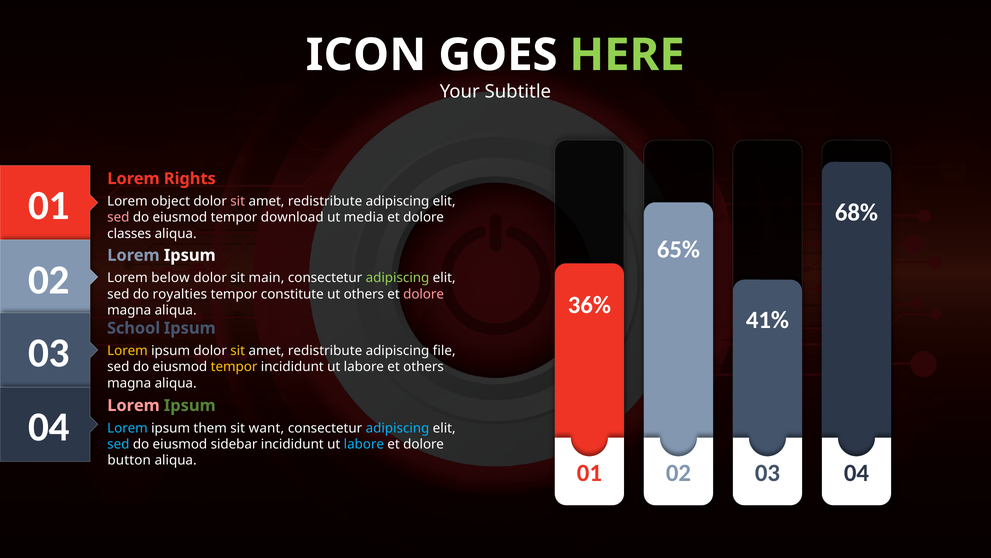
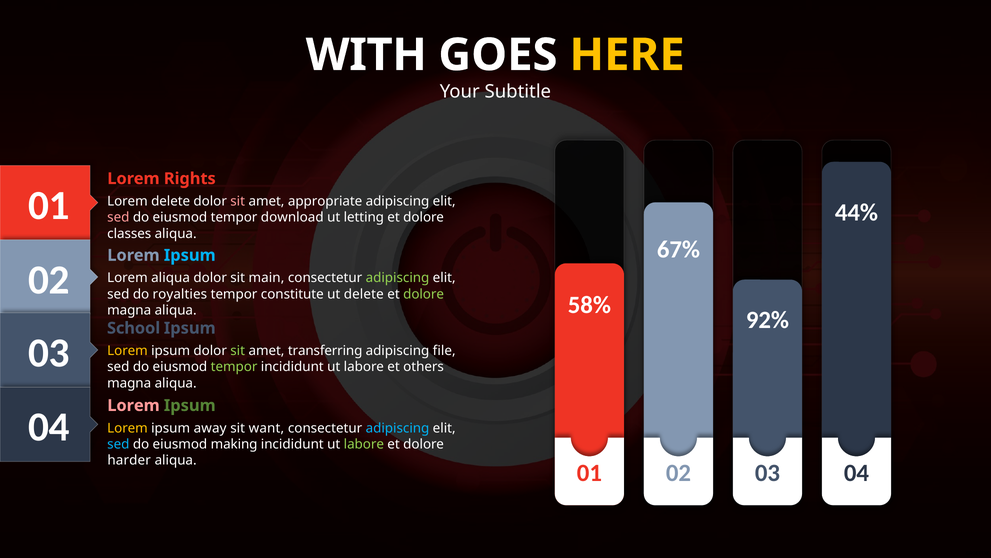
ICON: ICON -> WITH
HERE colour: light green -> yellow
Lorem object: object -> delete
redistribute at (325, 201): redistribute -> appropriate
68%: 68% -> 44%
media: media -> letting
65%: 65% -> 67%
Ipsum at (190, 255) colour: white -> light blue
Lorem below: below -> aliqua
ut others: others -> delete
dolore at (424, 294) colour: pink -> light green
36%: 36% -> 58%
41%: 41% -> 92%
sit at (238, 351) colour: yellow -> light green
redistribute at (325, 351): redistribute -> transferring
tempor at (234, 367) colour: yellow -> light green
Lorem at (128, 428) colour: light blue -> yellow
them: them -> away
sidebar: sidebar -> making
labore at (364, 444) colour: light blue -> light green
button: button -> harder
